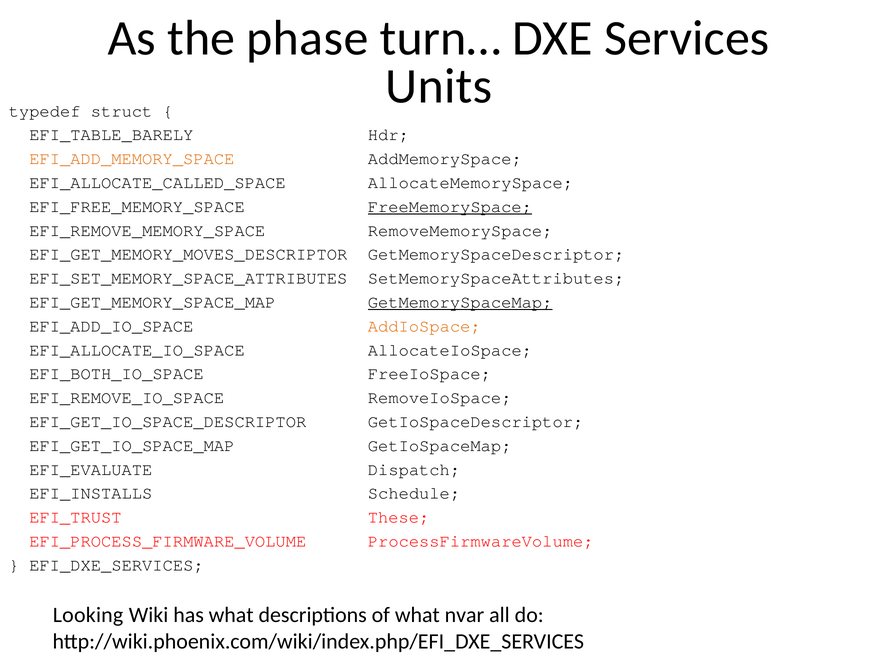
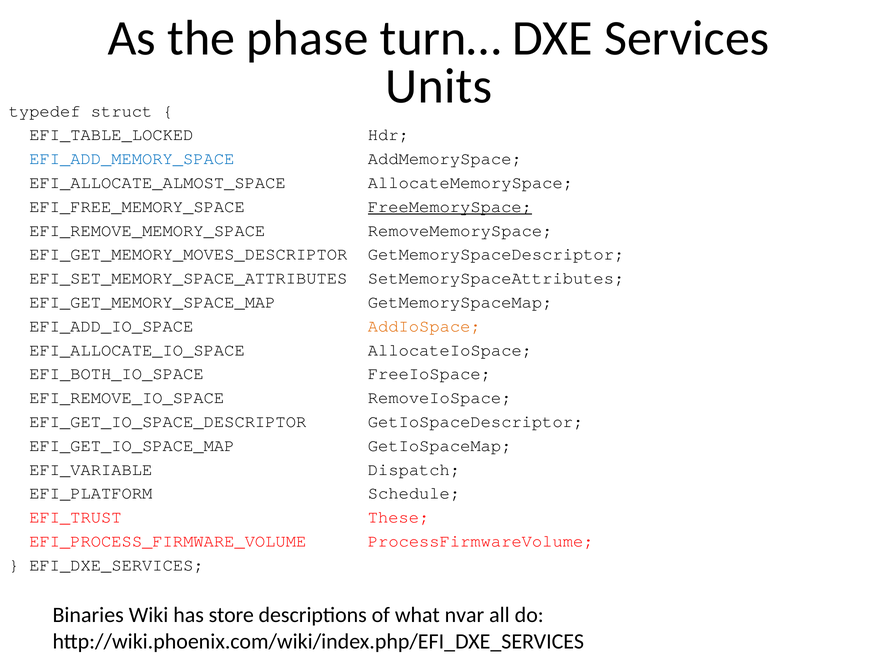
EFI_TABLE_BARELY: EFI_TABLE_BARELY -> EFI_TABLE_LOCKED
EFI_ADD_MEMORY_SPACE colour: orange -> blue
EFI_ALLOCATE_CALLED_SPACE: EFI_ALLOCATE_CALLED_SPACE -> EFI_ALLOCATE_ALMOST_SPACE
GetMemorySpaceMap underline: present -> none
EFI_EVALUATE: EFI_EVALUATE -> EFI_VARIABLE
EFI_INSTALLS: EFI_INSTALLS -> EFI_PLATFORM
Looking: Looking -> Binaries
has what: what -> store
